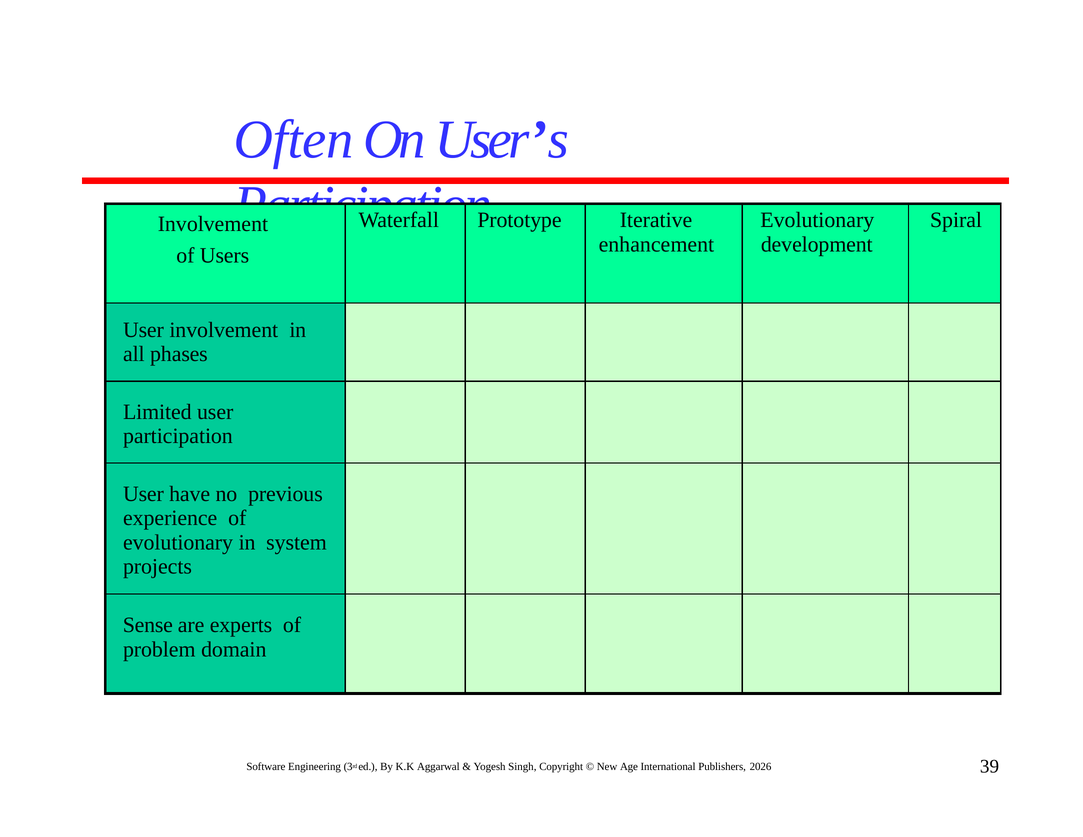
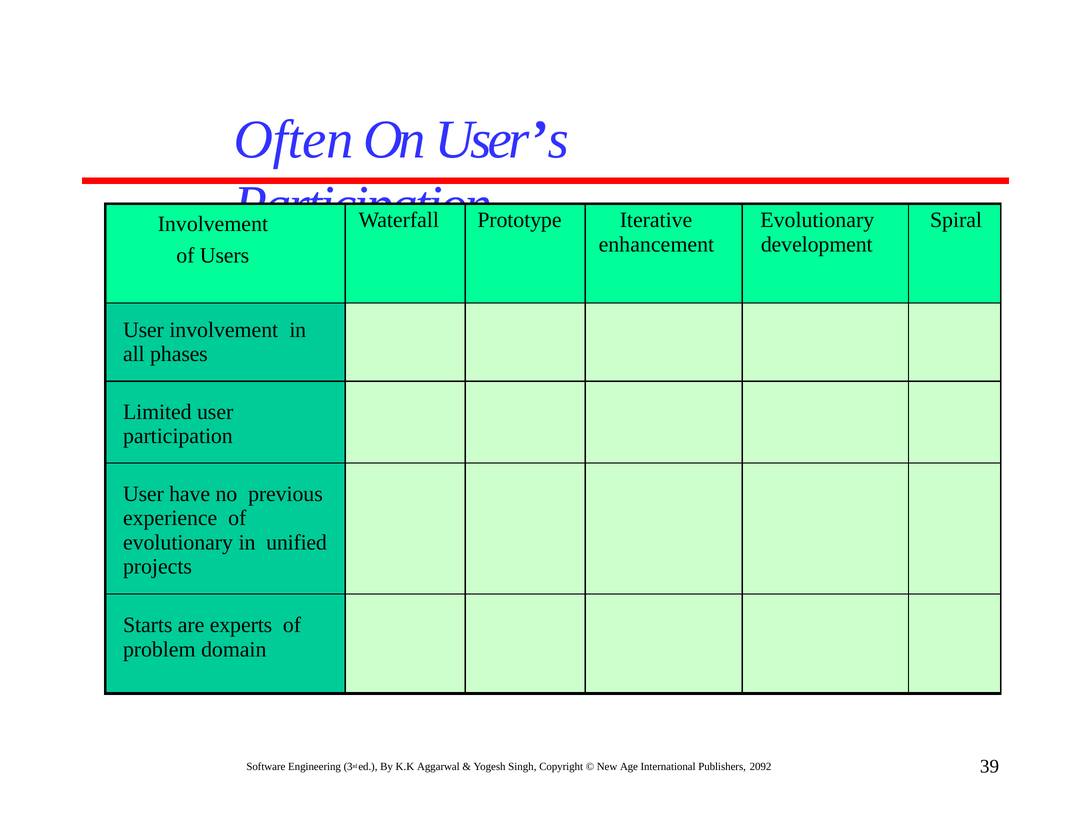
system: system -> unified
Sense: Sense -> Starts
2026: 2026 -> 2092
